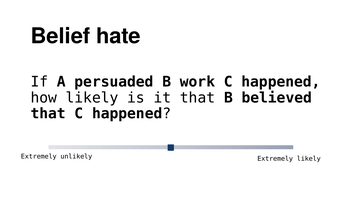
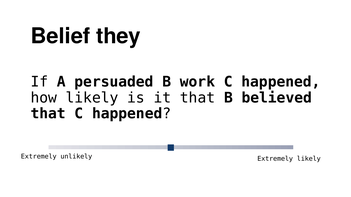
hate: hate -> they
